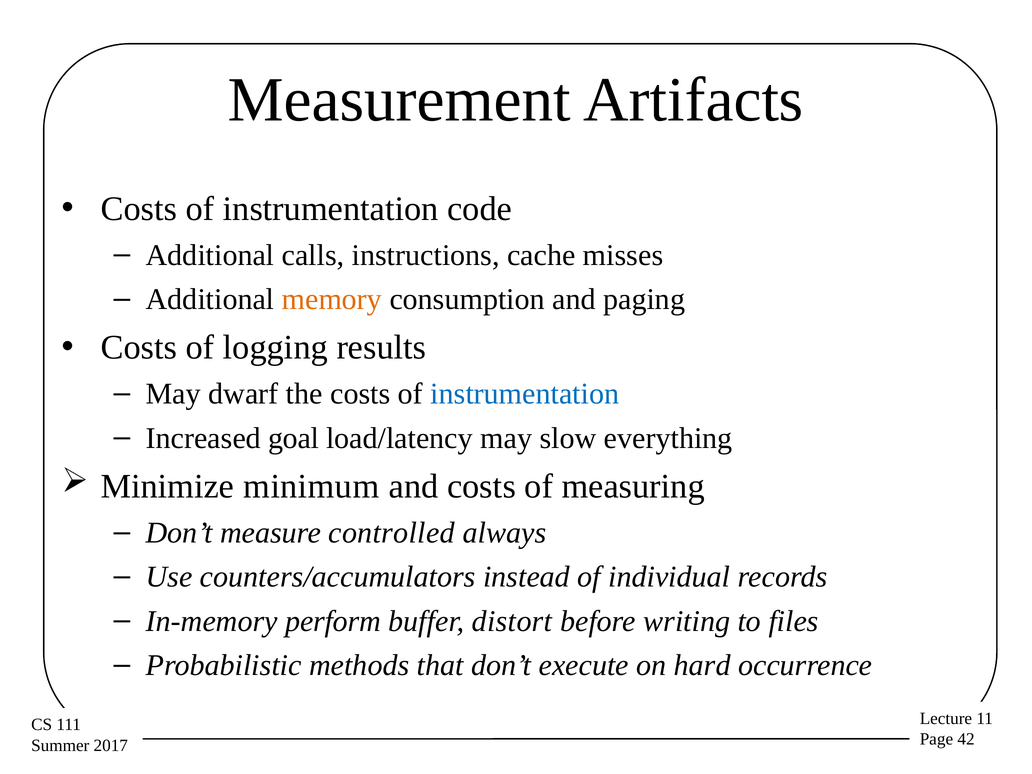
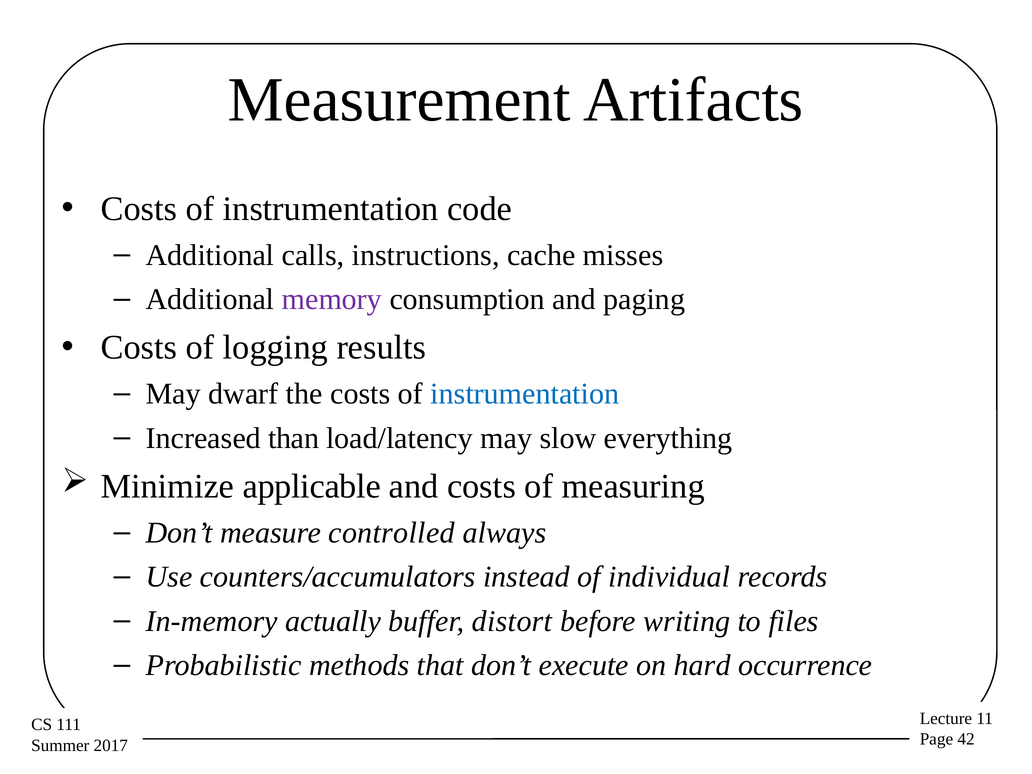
memory colour: orange -> purple
goal: goal -> than
minimum: minimum -> applicable
perform: perform -> actually
